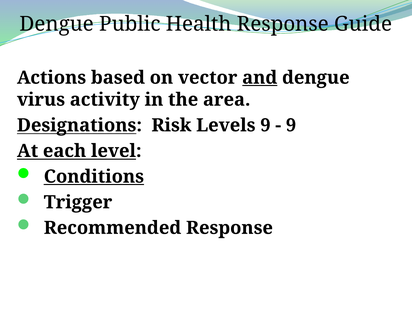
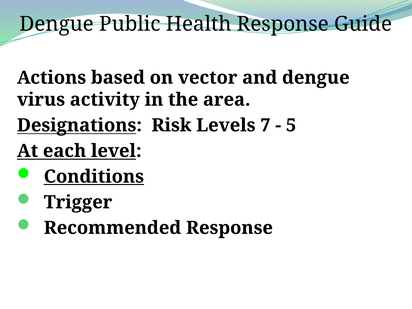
and underline: present -> none
Levels 9: 9 -> 7
9 at (291, 125): 9 -> 5
